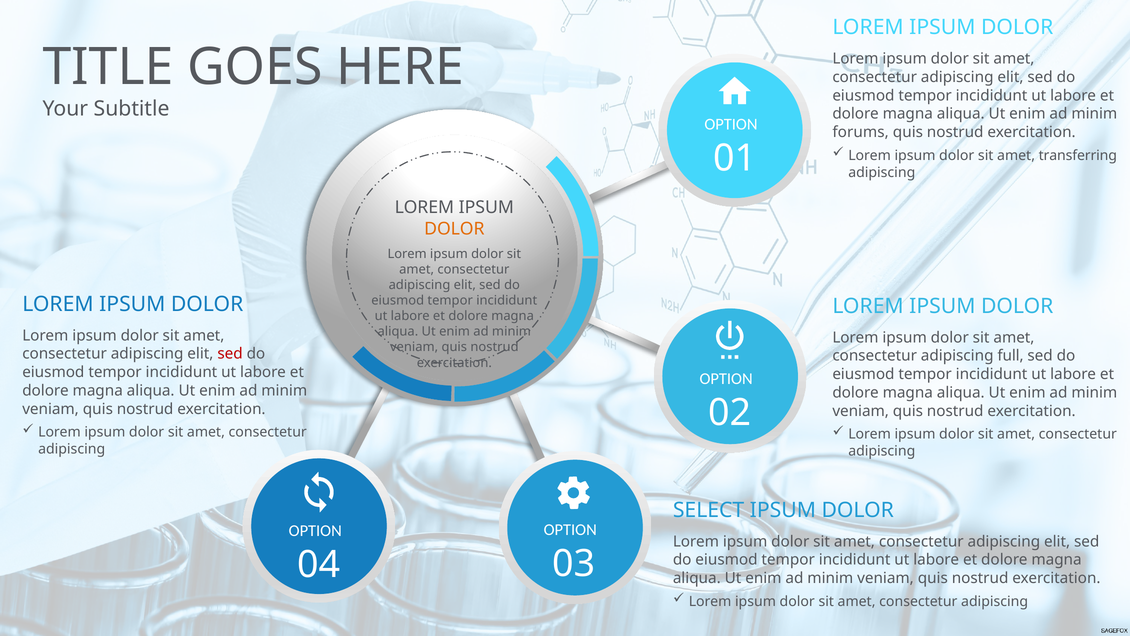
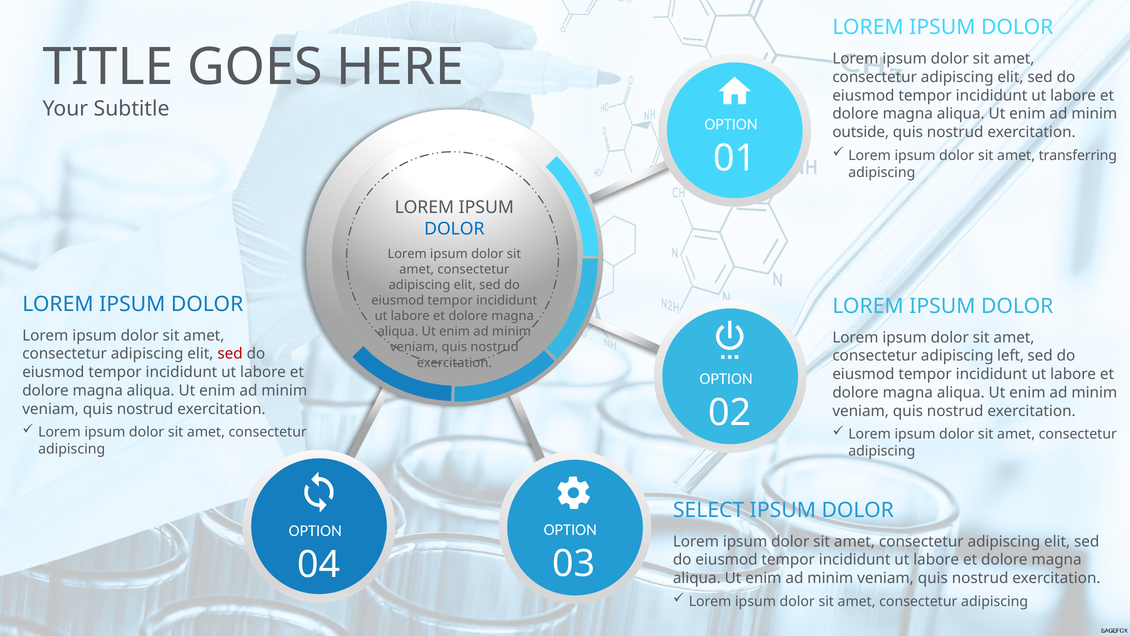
forums: forums -> outside
DOLOR at (454, 229) colour: orange -> blue
full: full -> left
